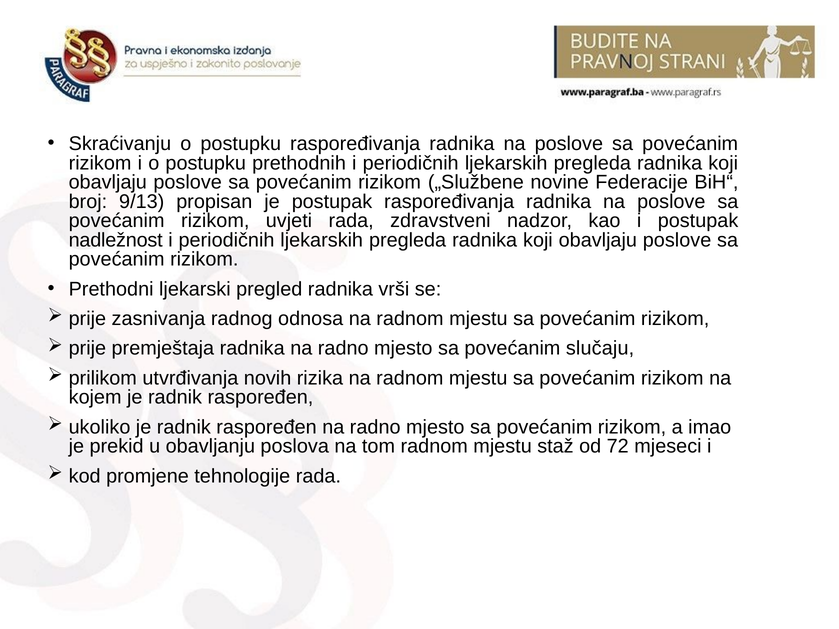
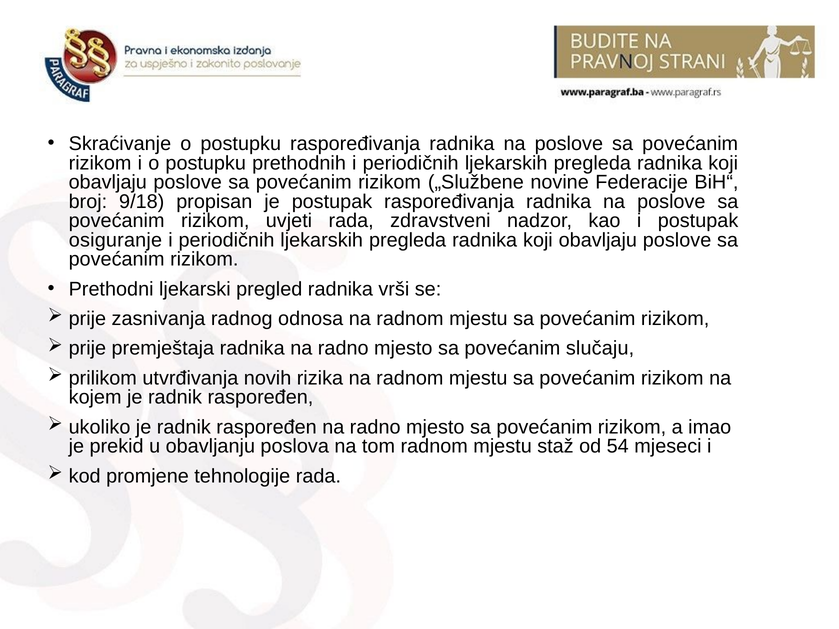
Skraćivanju: Skraćivanju -> Skraćivanje
9/13: 9/13 -> 9/18
nadležnost: nadležnost -> osiguranje
72: 72 -> 54
